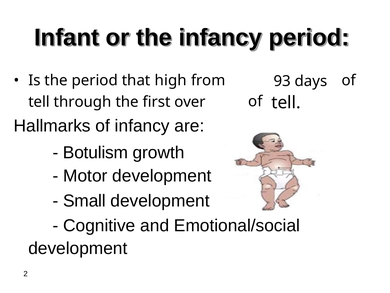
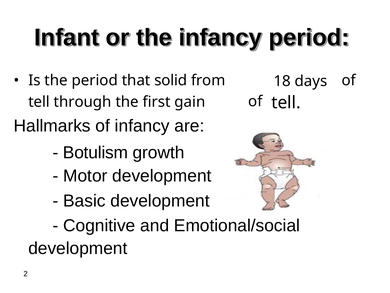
high: high -> solid
93: 93 -> 18
over: over -> gain
Small: Small -> Basic
